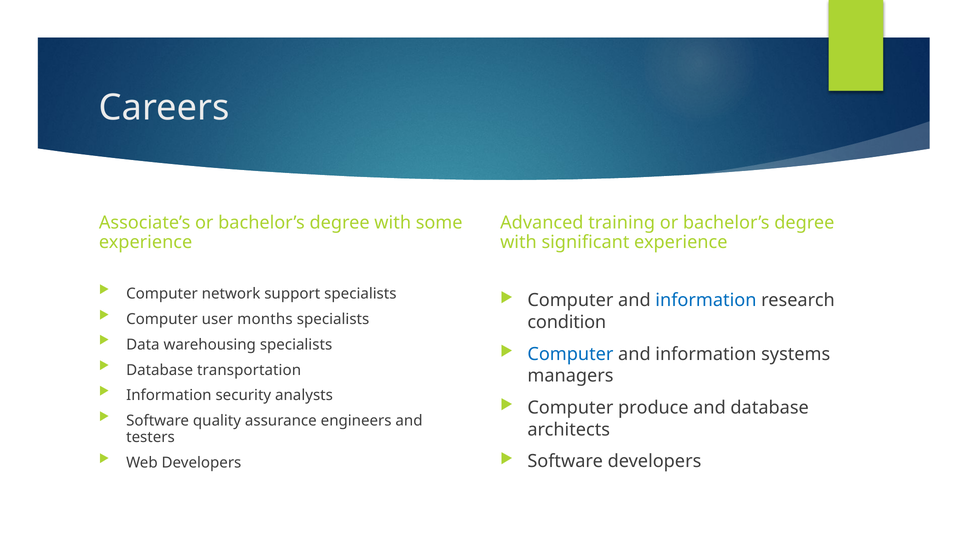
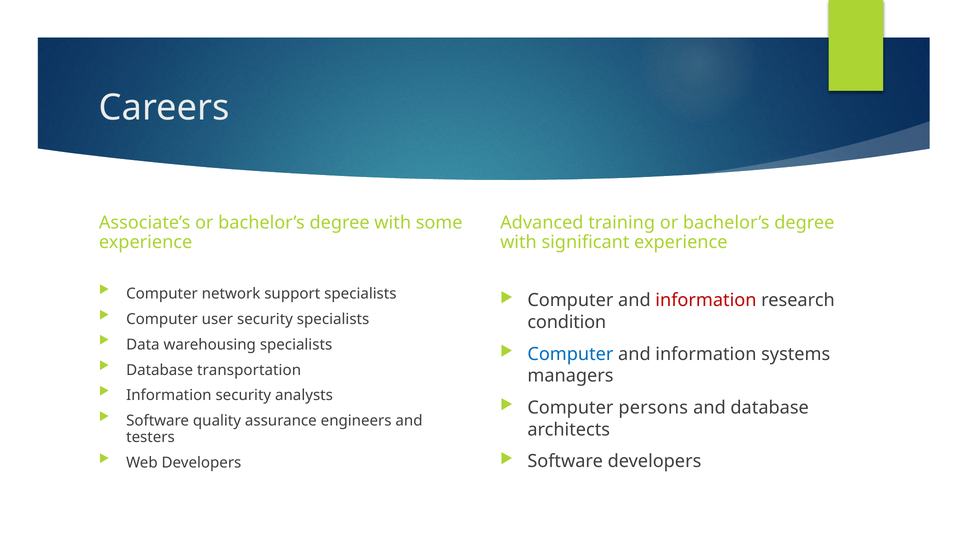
information at (706, 300) colour: blue -> red
user months: months -> security
produce: produce -> persons
